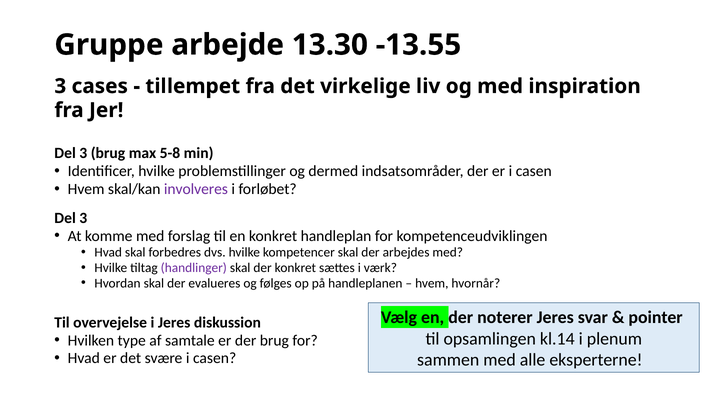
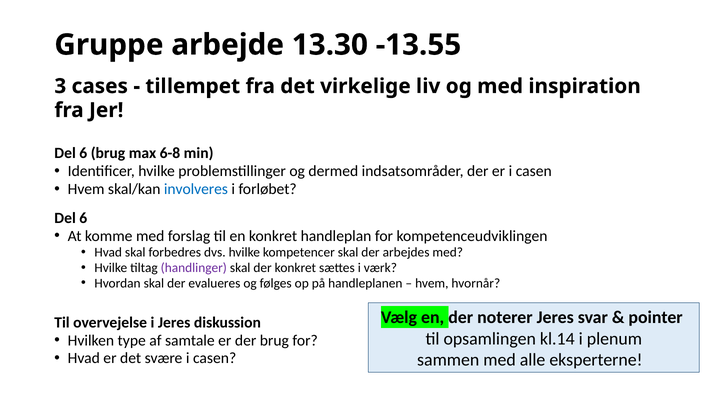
3 at (83, 153): 3 -> 6
5-8: 5-8 -> 6-8
involveres colour: purple -> blue
3 at (83, 218): 3 -> 6
